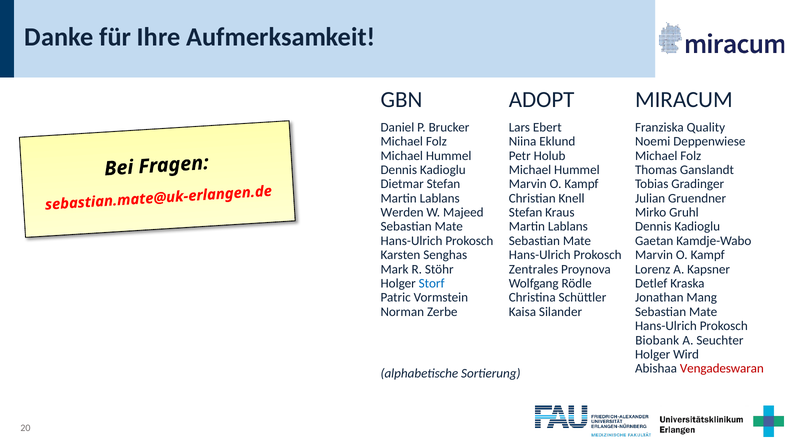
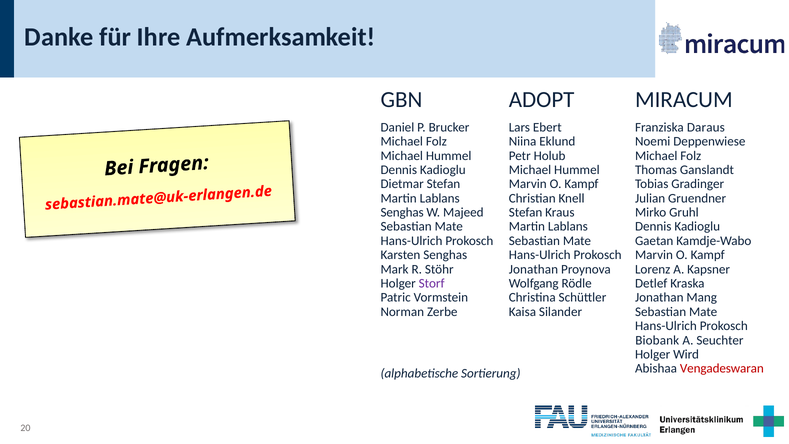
Quality: Quality -> Daraus
Werden at (402, 212): Werden -> Senghas
Zentrales at (533, 269): Zentrales -> Jonathan
Storf colour: blue -> purple
